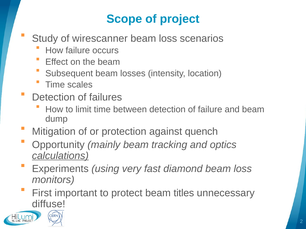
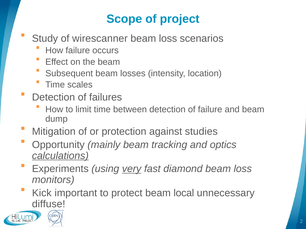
quench: quench -> studies
very underline: none -> present
First: First -> Kick
titles: titles -> local
